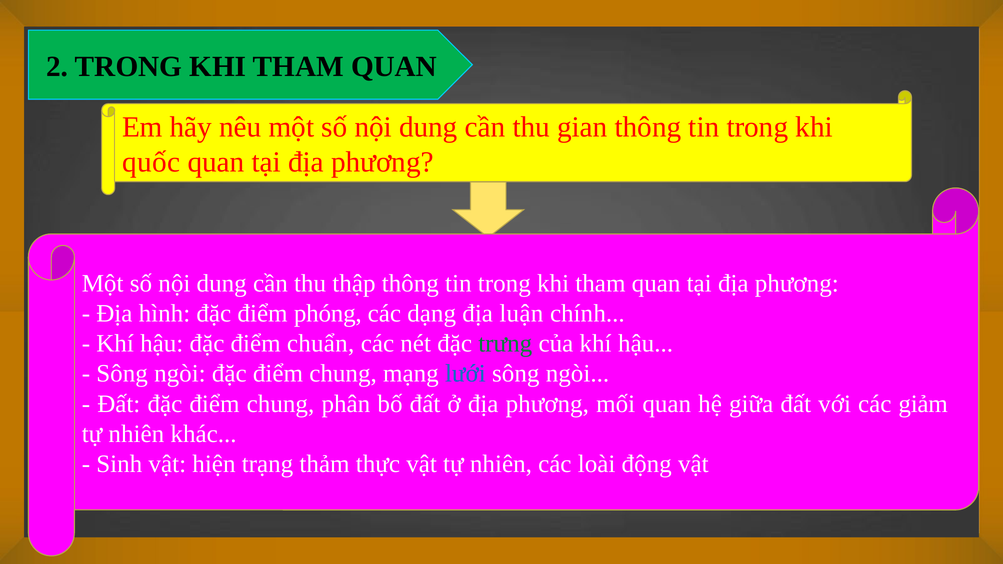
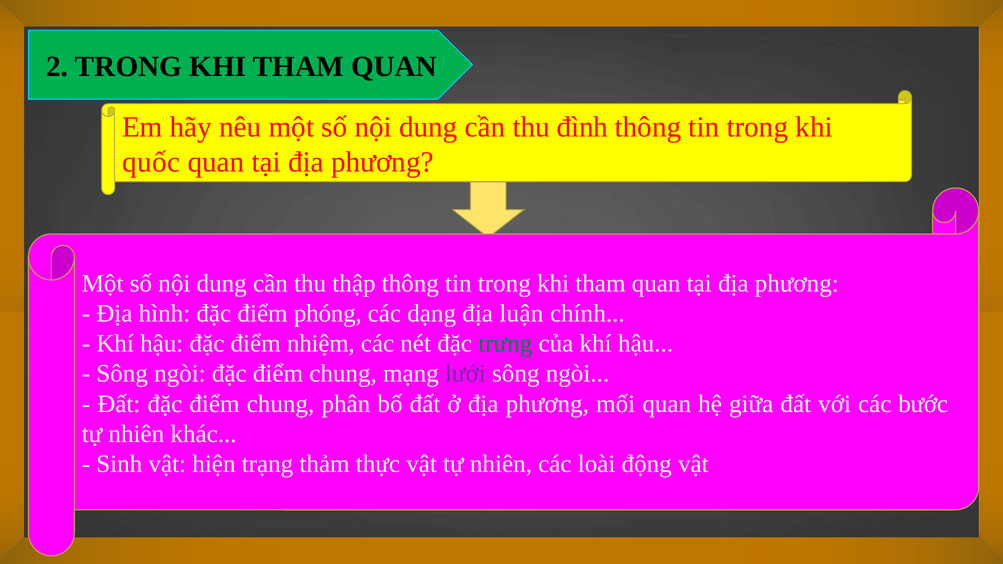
gian: gian -> đình
chuẩn: chuẩn -> nhiệm
lưới colour: blue -> purple
giảm: giảm -> bước
